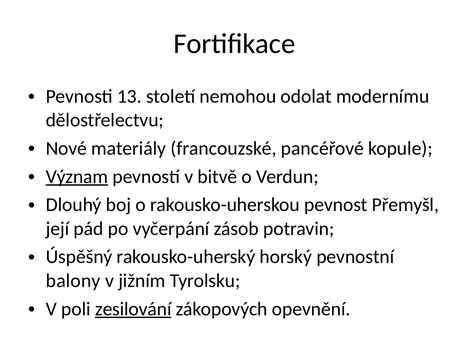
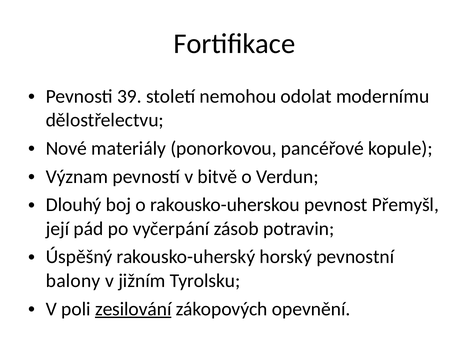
13: 13 -> 39
francouzské: francouzské -> ponorkovou
Význam underline: present -> none
